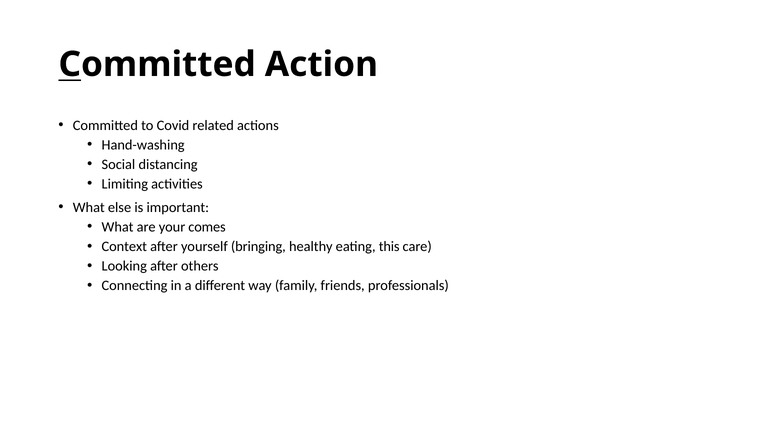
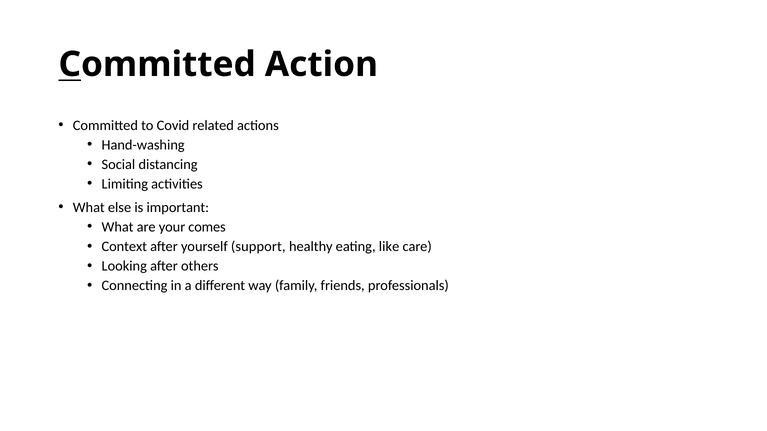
bringing: bringing -> support
this: this -> like
